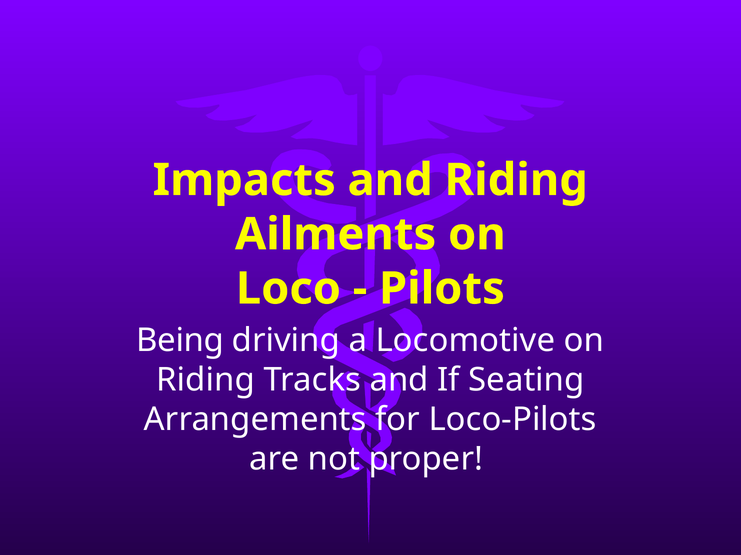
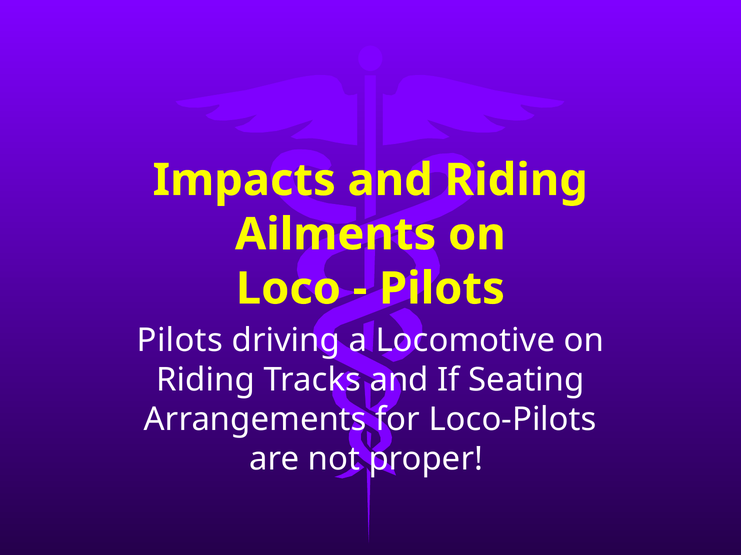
Being at (180, 341): Being -> Pilots
